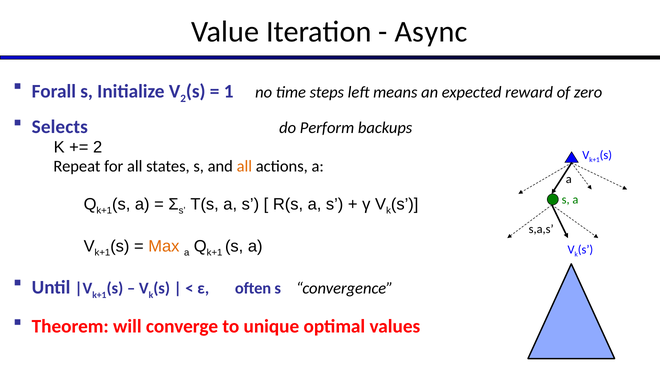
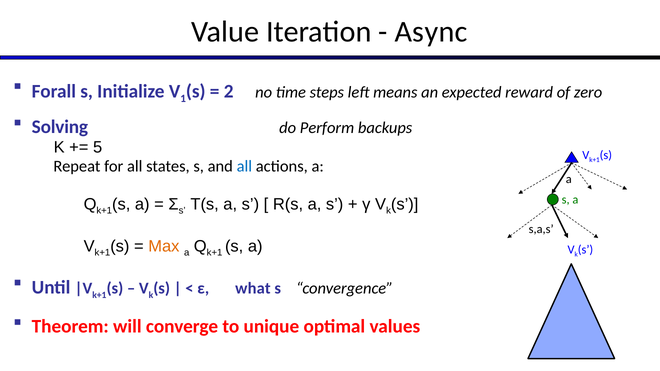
2 at (183, 99): 2 -> 1
1: 1 -> 2
Selects: Selects -> Solving
2 at (98, 147): 2 -> 5
all at (244, 167) colour: orange -> blue
often: often -> what
